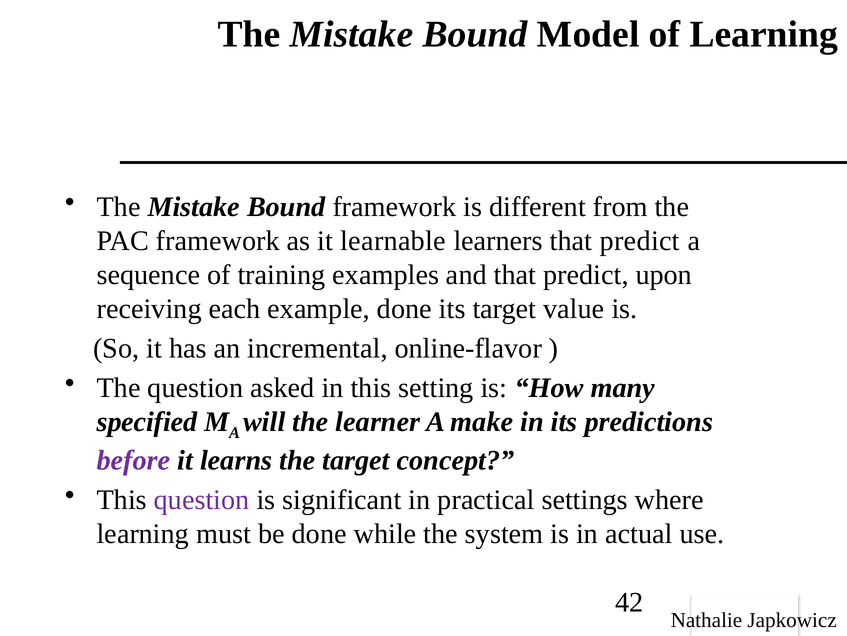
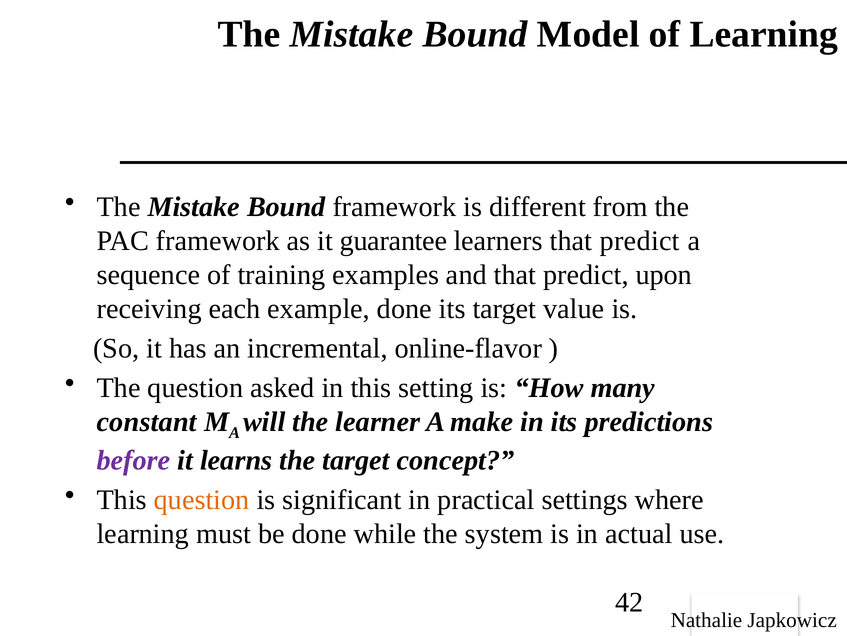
learnable: learnable -> guarantee
specified: specified -> constant
question at (202, 499) colour: purple -> orange
